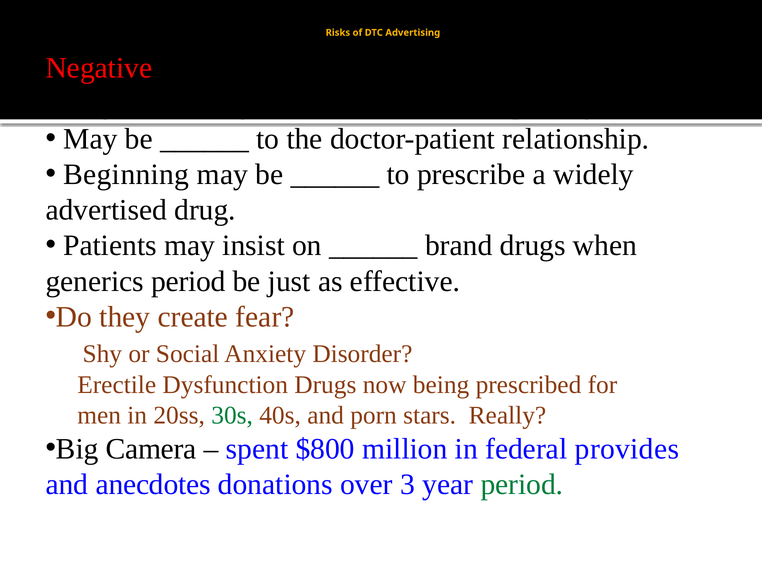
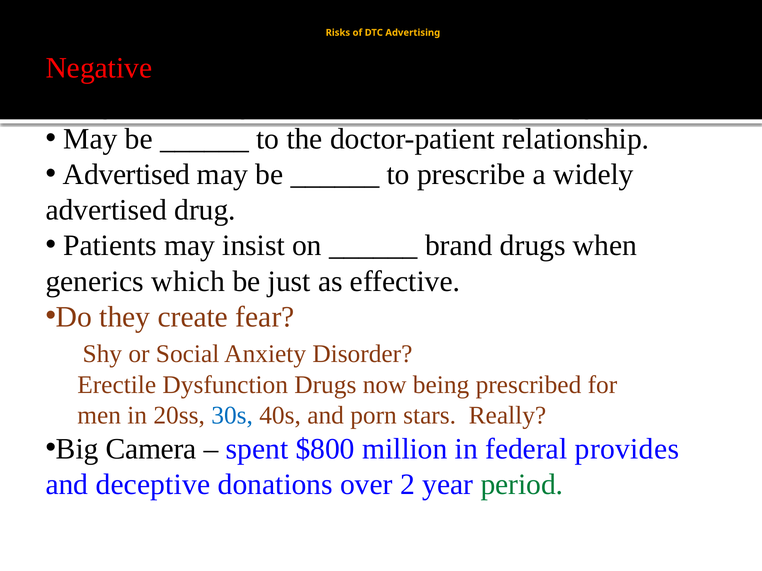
Beginning at (126, 175): Beginning -> Advertised
generics period: period -> which
30s colour: green -> blue
anecdotes: anecdotes -> deceptive
3: 3 -> 2
